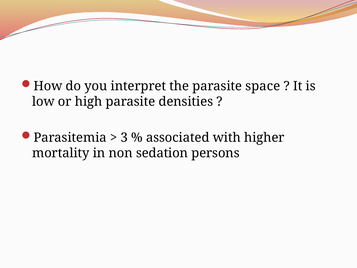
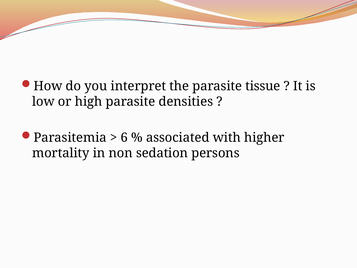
space: space -> tissue
3: 3 -> 6
